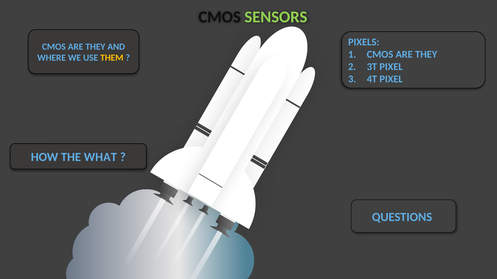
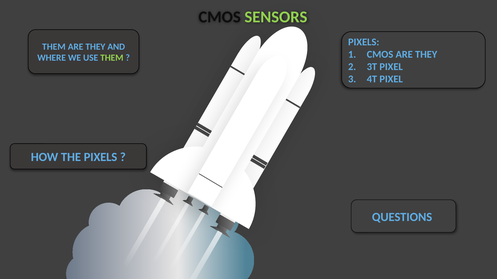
CMOS at (54, 47): CMOS -> THEM
THEM at (112, 58) colour: yellow -> light green
THE WHAT: WHAT -> PIXELS
